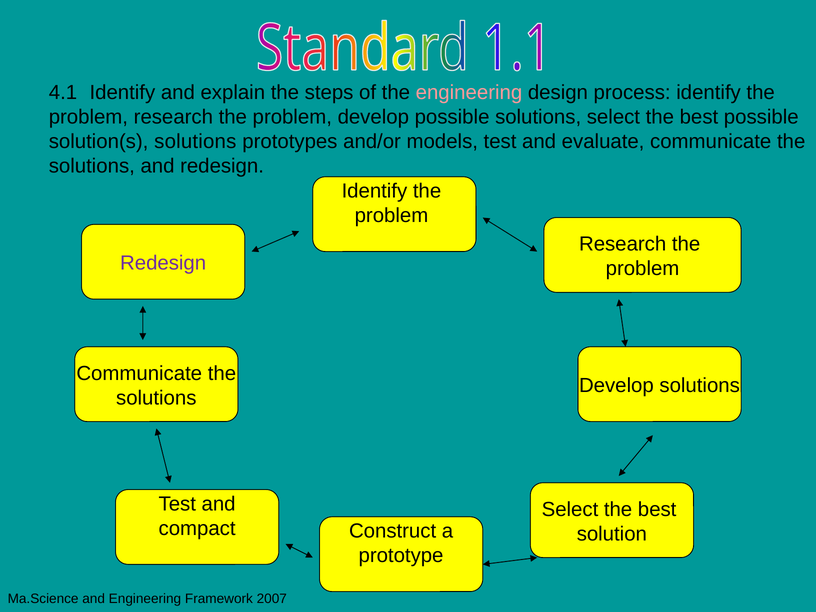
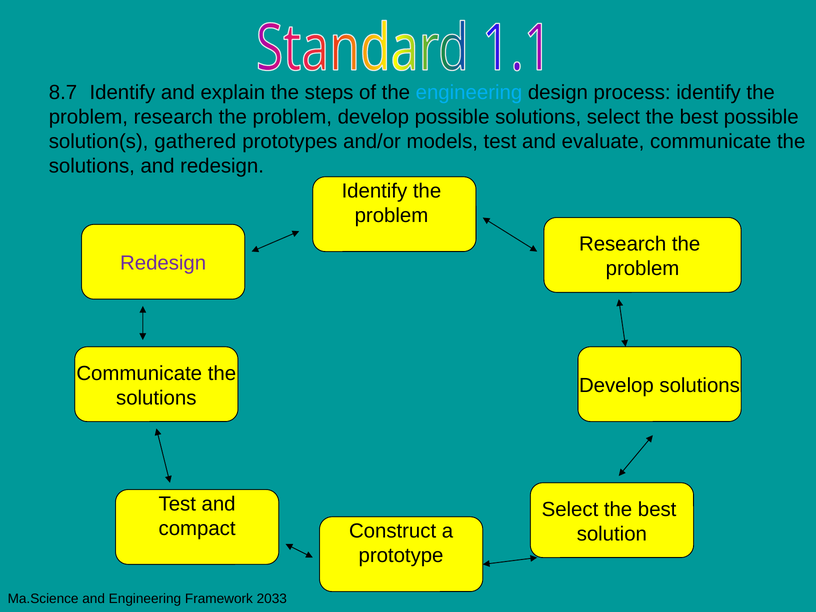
4.1: 4.1 -> 8.7
engineering at (469, 93) colour: pink -> light blue
solution(s solutions: solutions -> gathered
2007: 2007 -> 2033
